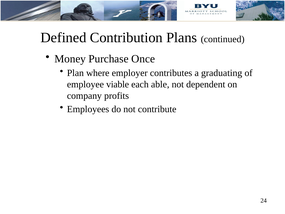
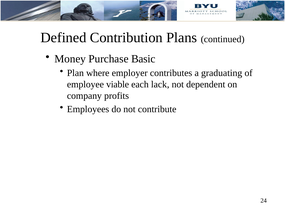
Once: Once -> Basic
able: able -> lack
